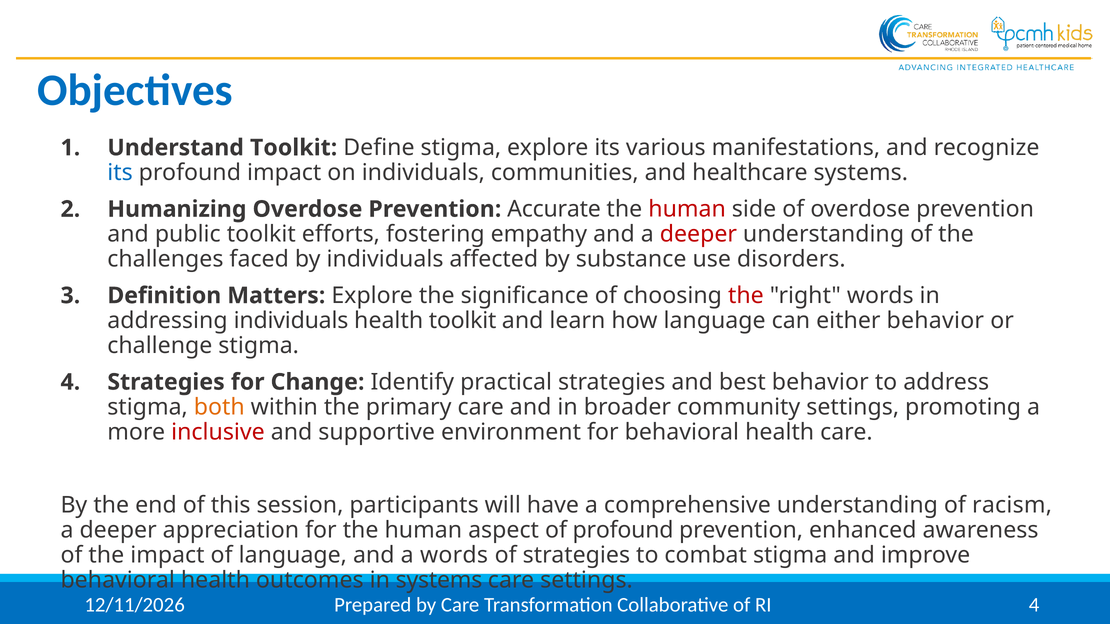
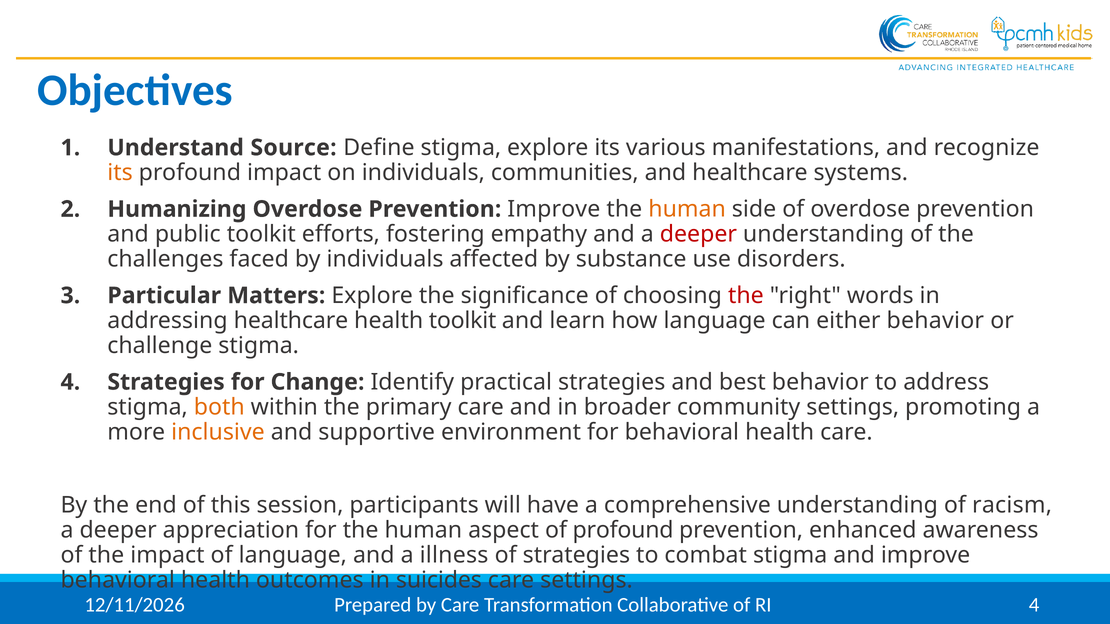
Understand Toolkit: Toolkit -> Source
its at (120, 173) colour: blue -> orange
Prevention Accurate: Accurate -> Improve
human at (687, 209) colour: red -> orange
Definition: Definition -> Particular
addressing individuals: individuals -> healthcare
inclusive colour: red -> orange
a words: words -> illness
in systems: systems -> suicides
